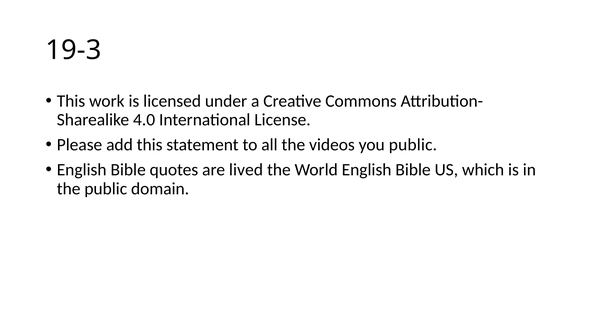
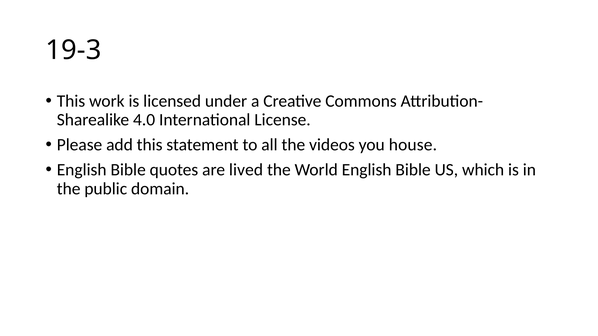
you public: public -> house
